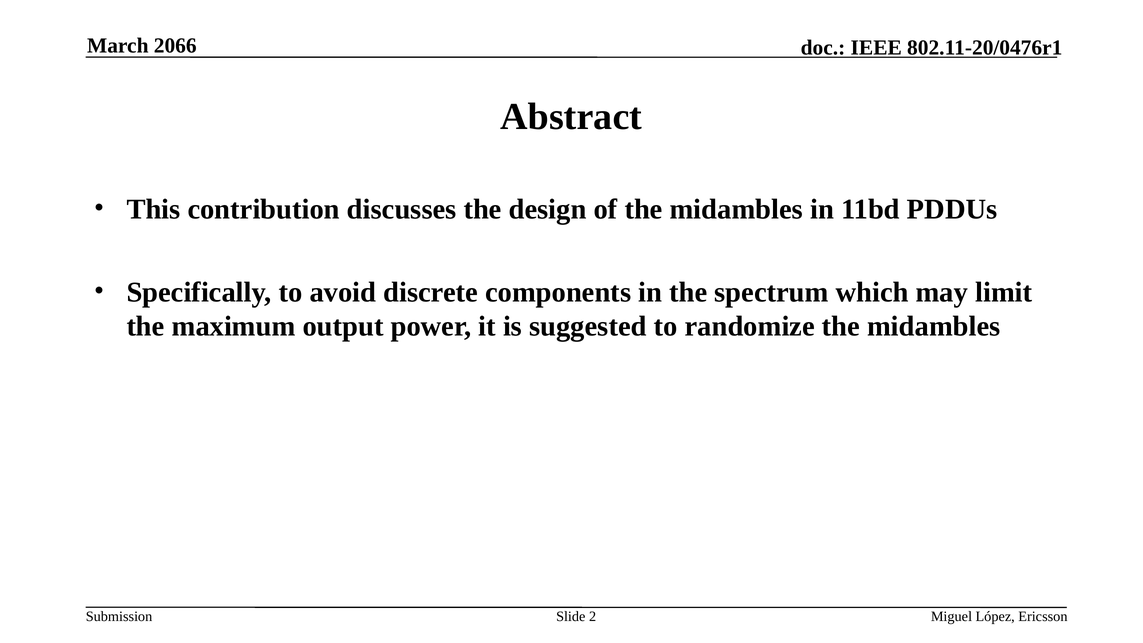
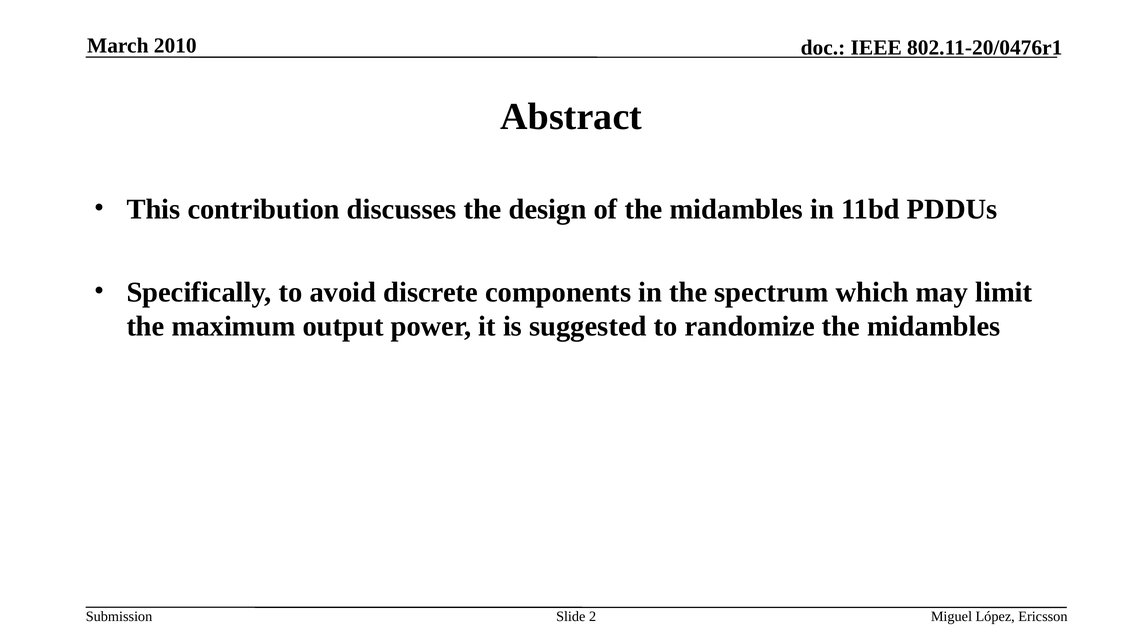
2066: 2066 -> 2010
